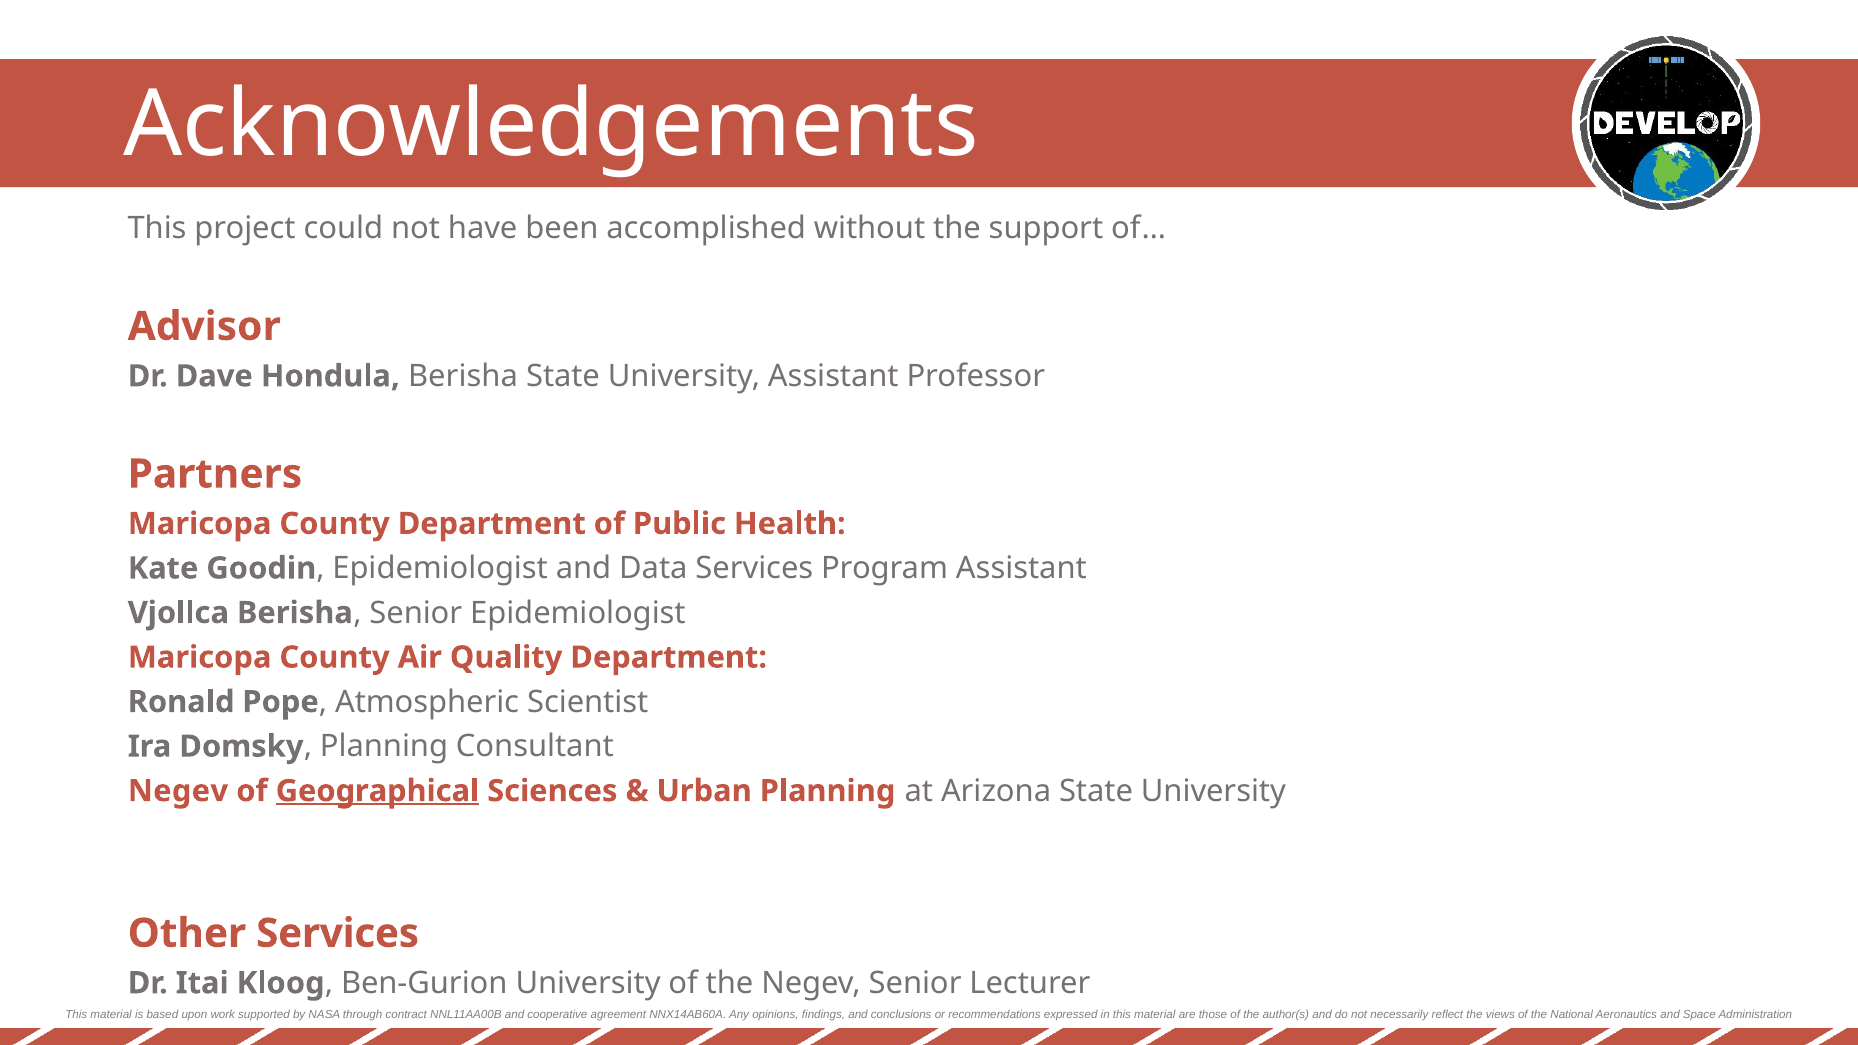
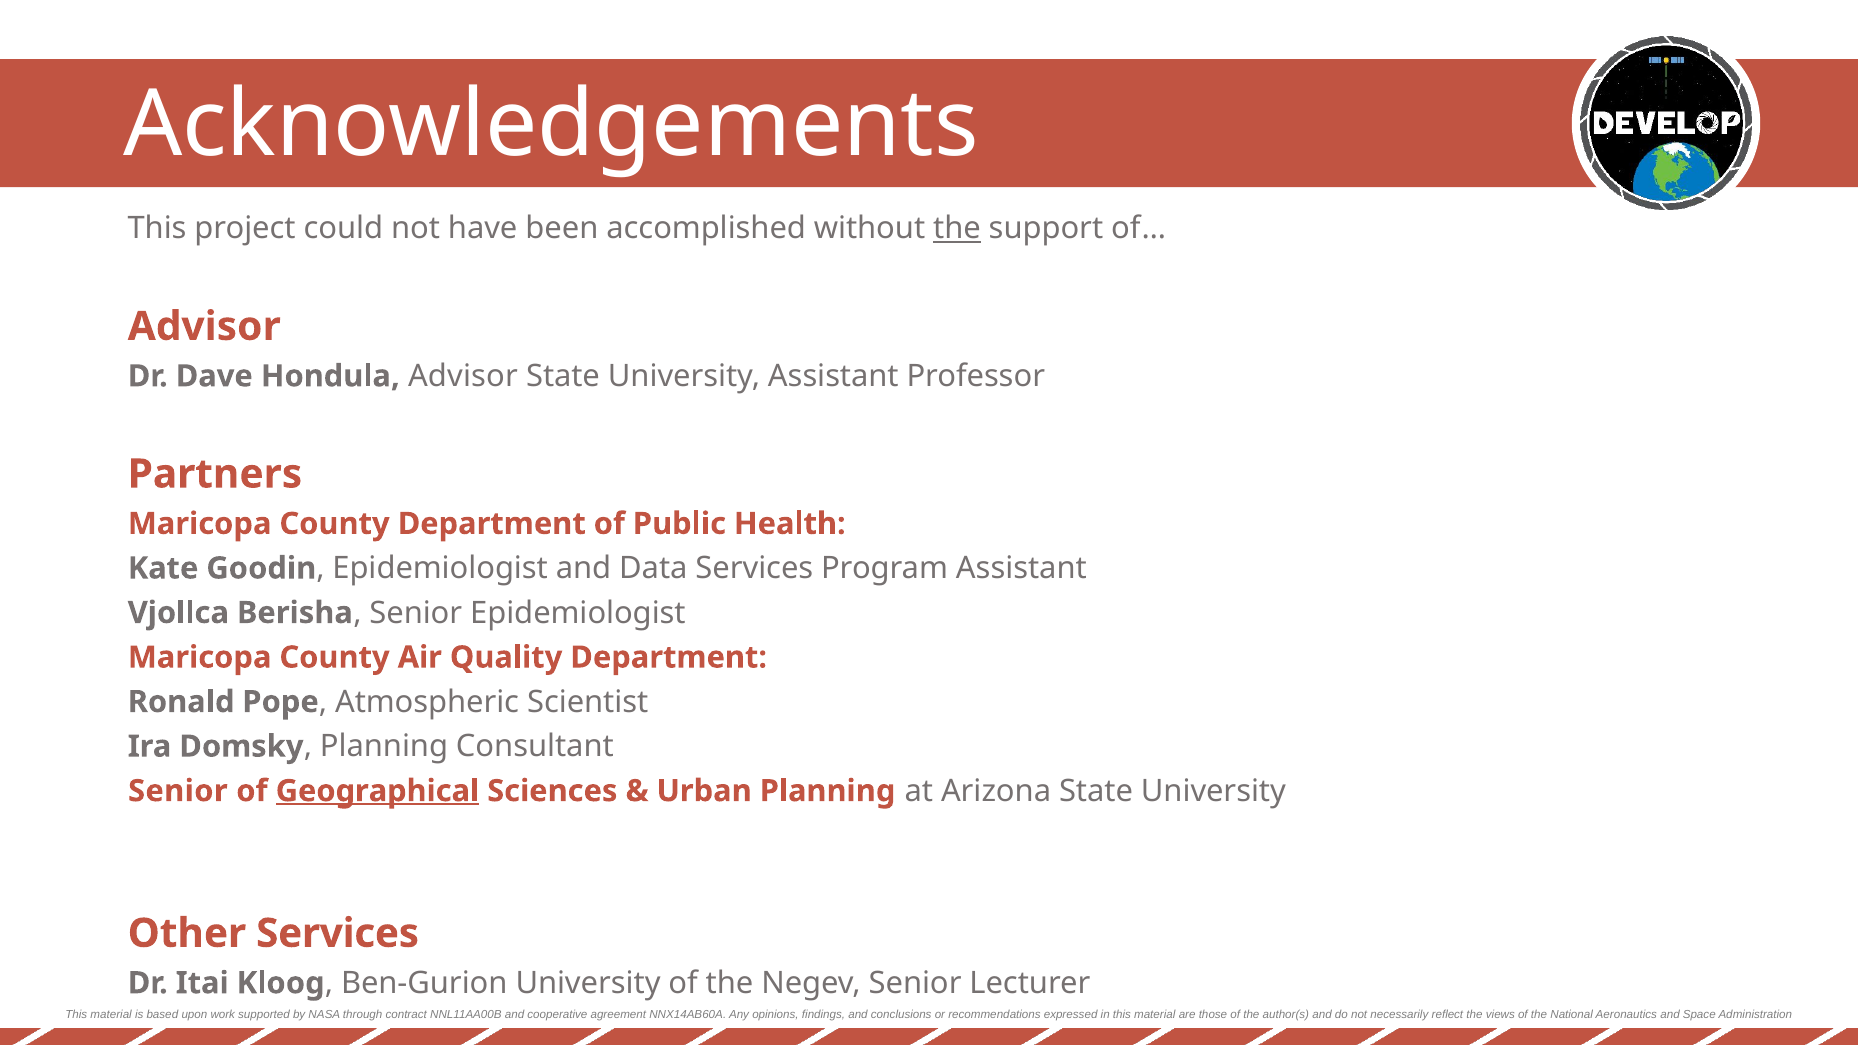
the at (957, 229) underline: none -> present
Hondula Berisha: Berisha -> Advisor
Negev at (178, 791): Negev -> Senior
